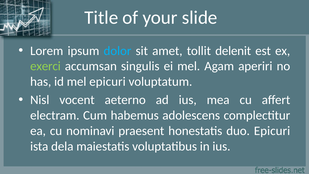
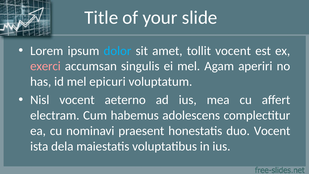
tollit delenit: delenit -> vocent
exerci colour: light green -> pink
duo Epicuri: Epicuri -> Vocent
